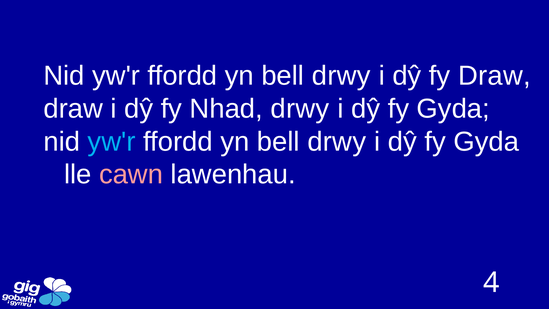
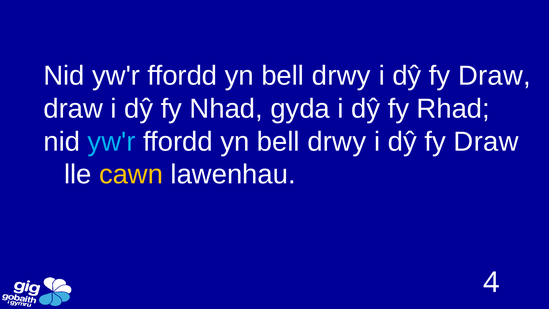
Nhad drwy: drwy -> gyda
Gyda at (453, 109): Gyda -> Rhad
Gyda at (486, 142): Gyda -> Draw
cawn colour: pink -> yellow
